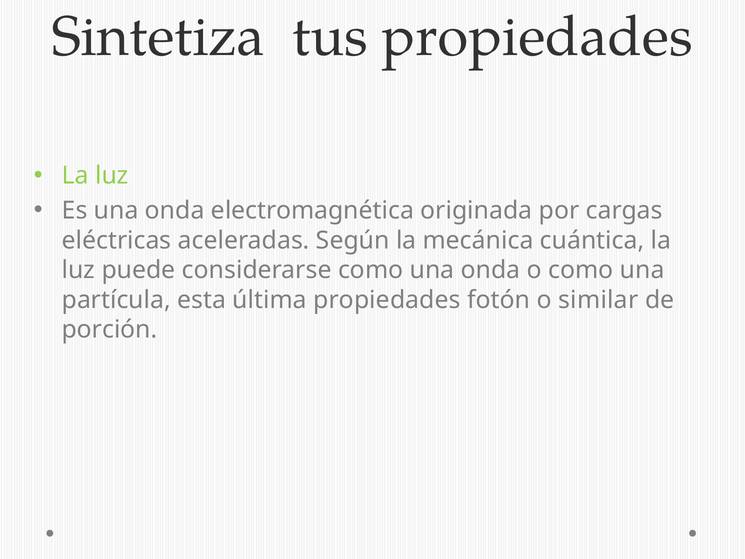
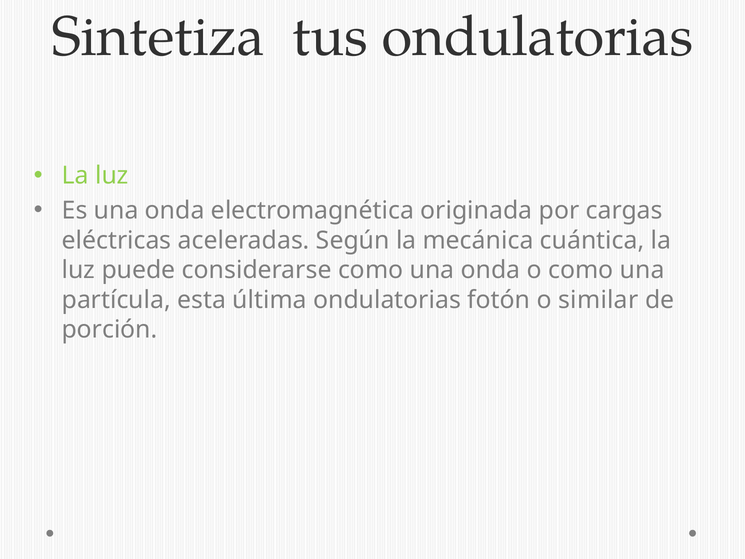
tus propiedades: propiedades -> ondulatorias
última propiedades: propiedades -> ondulatorias
